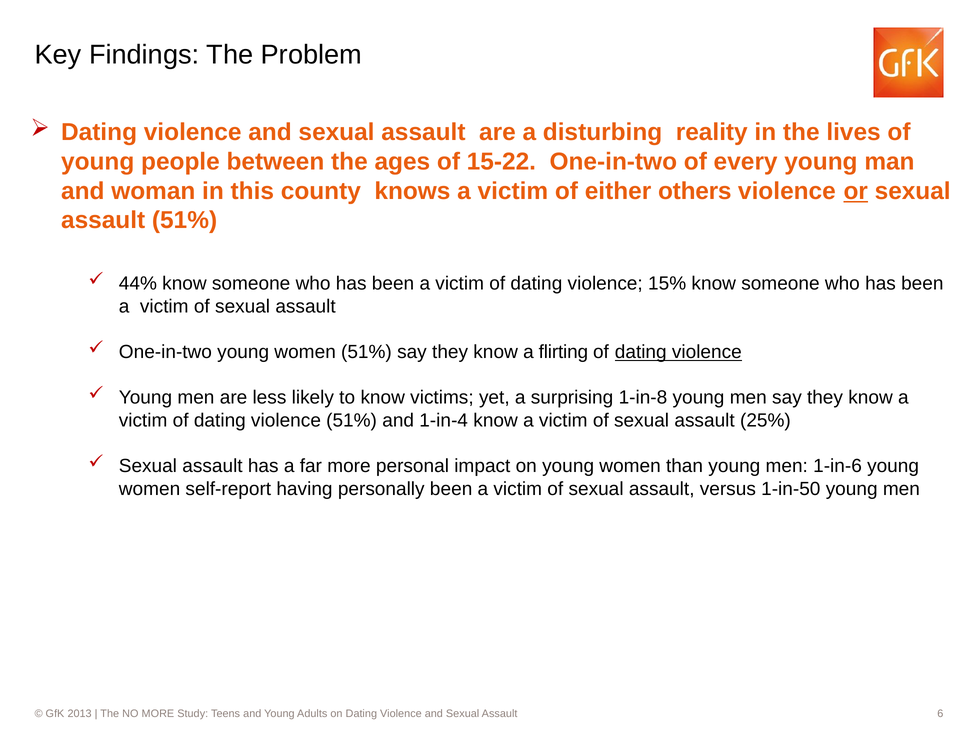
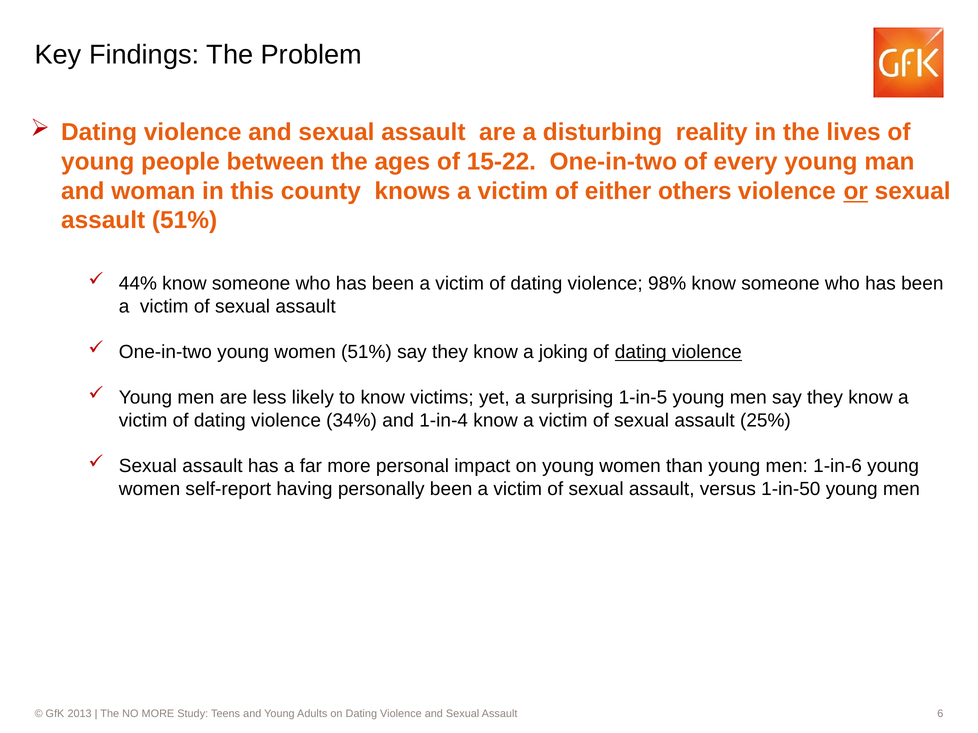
15%: 15% -> 98%
flirting: flirting -> joking
1-in-8: 1-in-8 -> 1-in-5
violence 51%: 51% -> 34%
